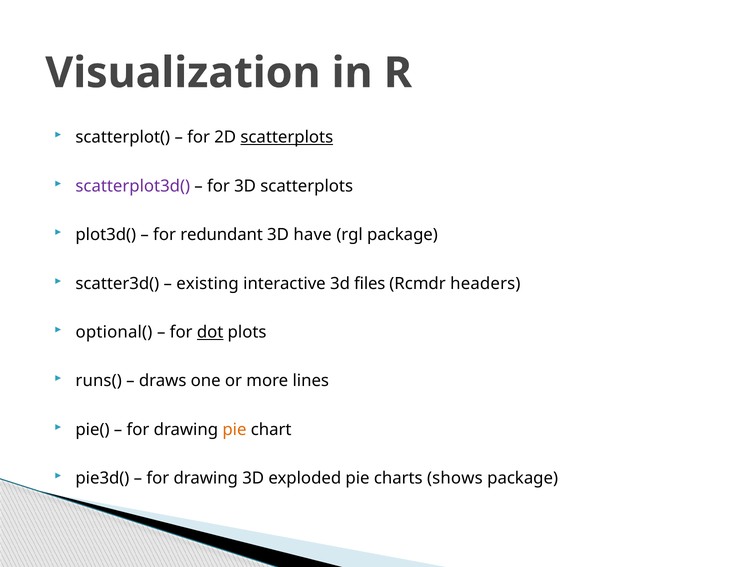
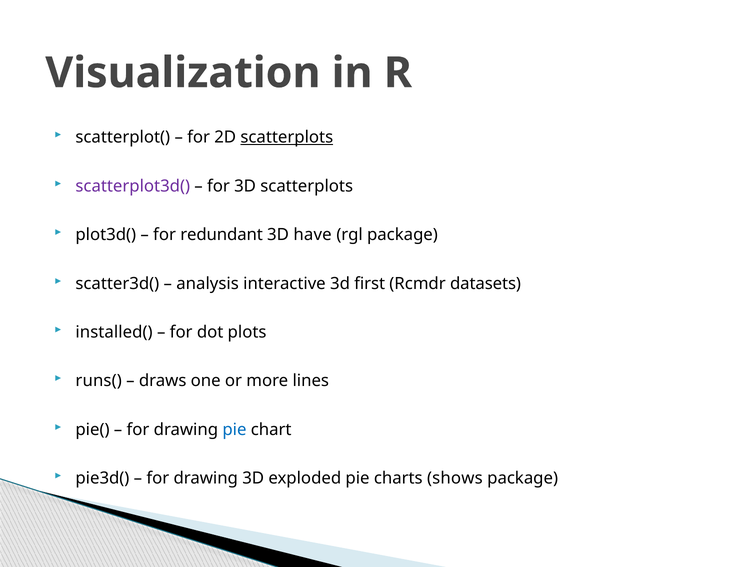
existing: existing -> analysis
files: files -> first
headers: headers -> datasets
optional(: optional( -> installed(
dot underline: present -> none
pie at (234, 430) colour: orange -> blue
